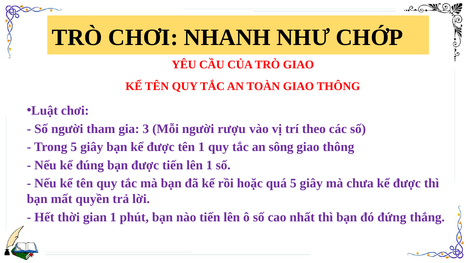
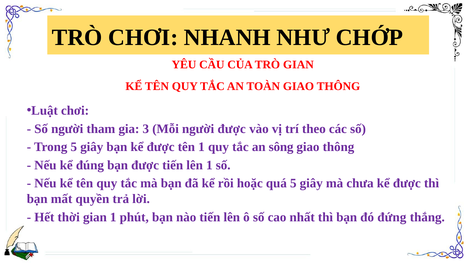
TRÒ GIAO: GIAO -> GIAN
người rượu: rượu -> được
